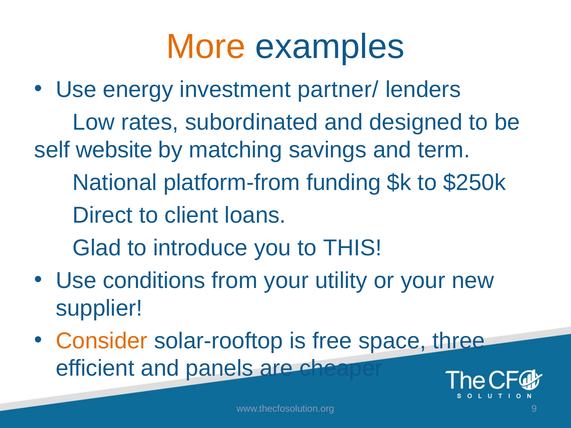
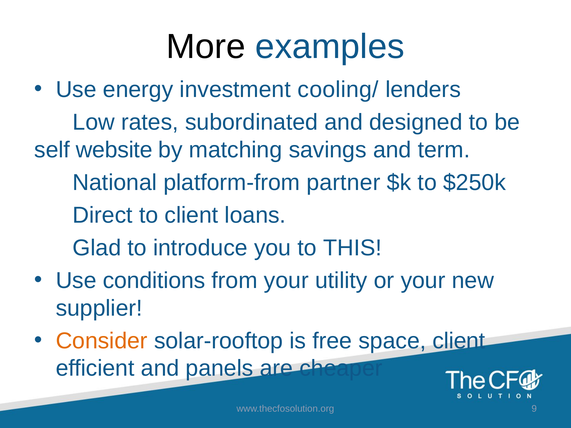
More colour: orange -> black
partner/: partner/ -> cooling/
funding: funding -> partner
space three: three -> client
